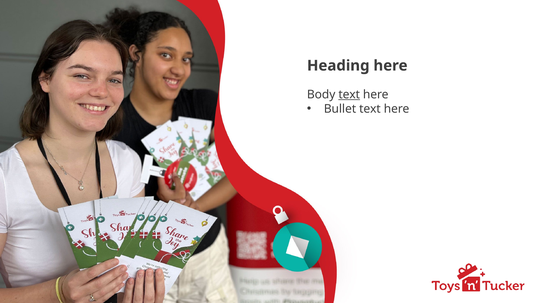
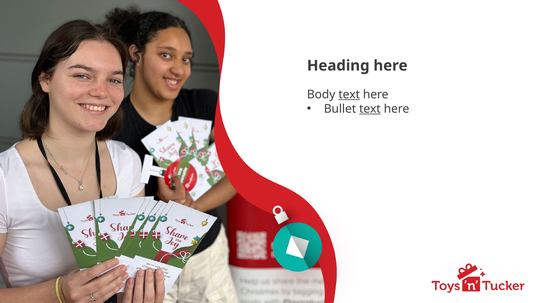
text at (370, 109) underline: none -> present
